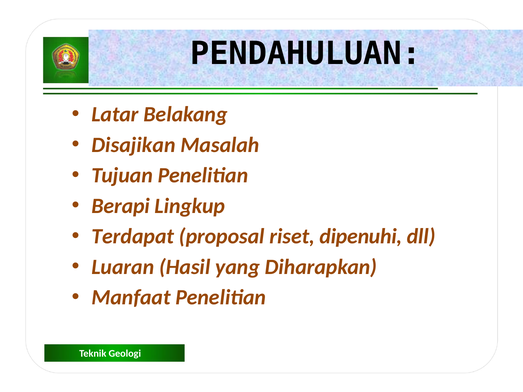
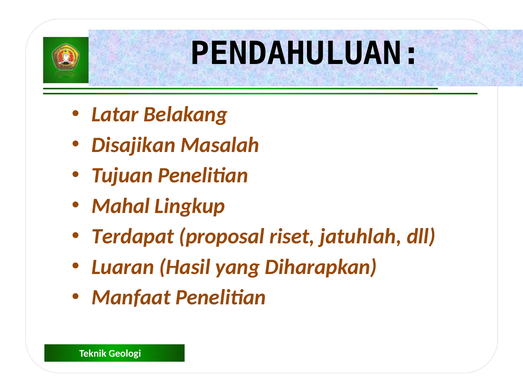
Berapi: Berapi -> Mahal
dipenuhi: dipenuhi -> jatuhlah
